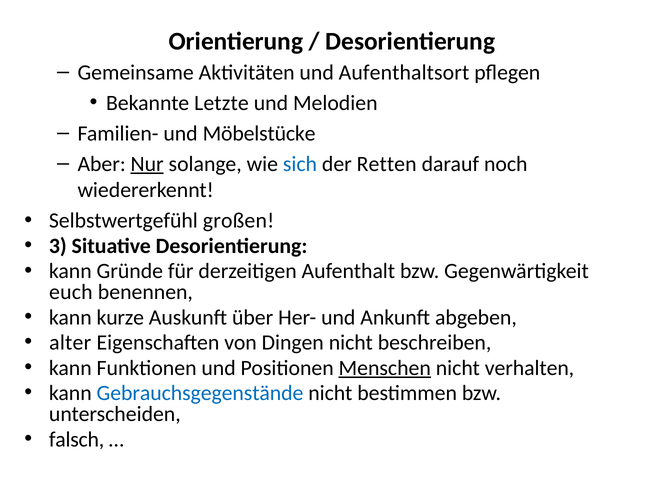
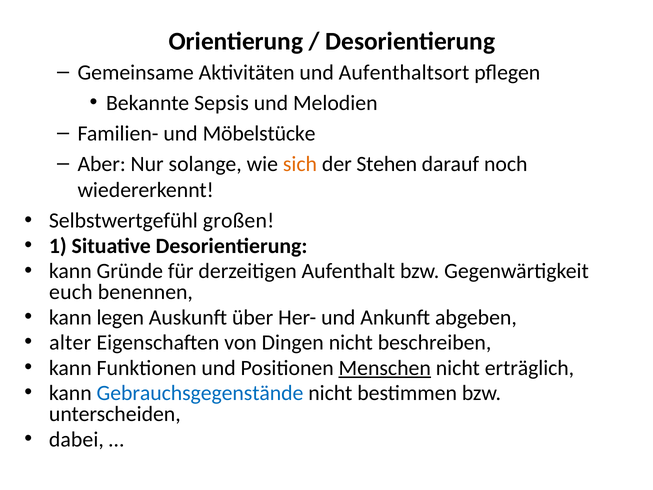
Letzte: Letzte -> Sepsis
Nur underline: present -> none
sich colour: blue -> orange
Retten: Retten -> Stehen
3: 3 -> 1
kurze: kurze -> legen
verhalten: verhalten -> erträglich
falsch: falsch -> dabei
